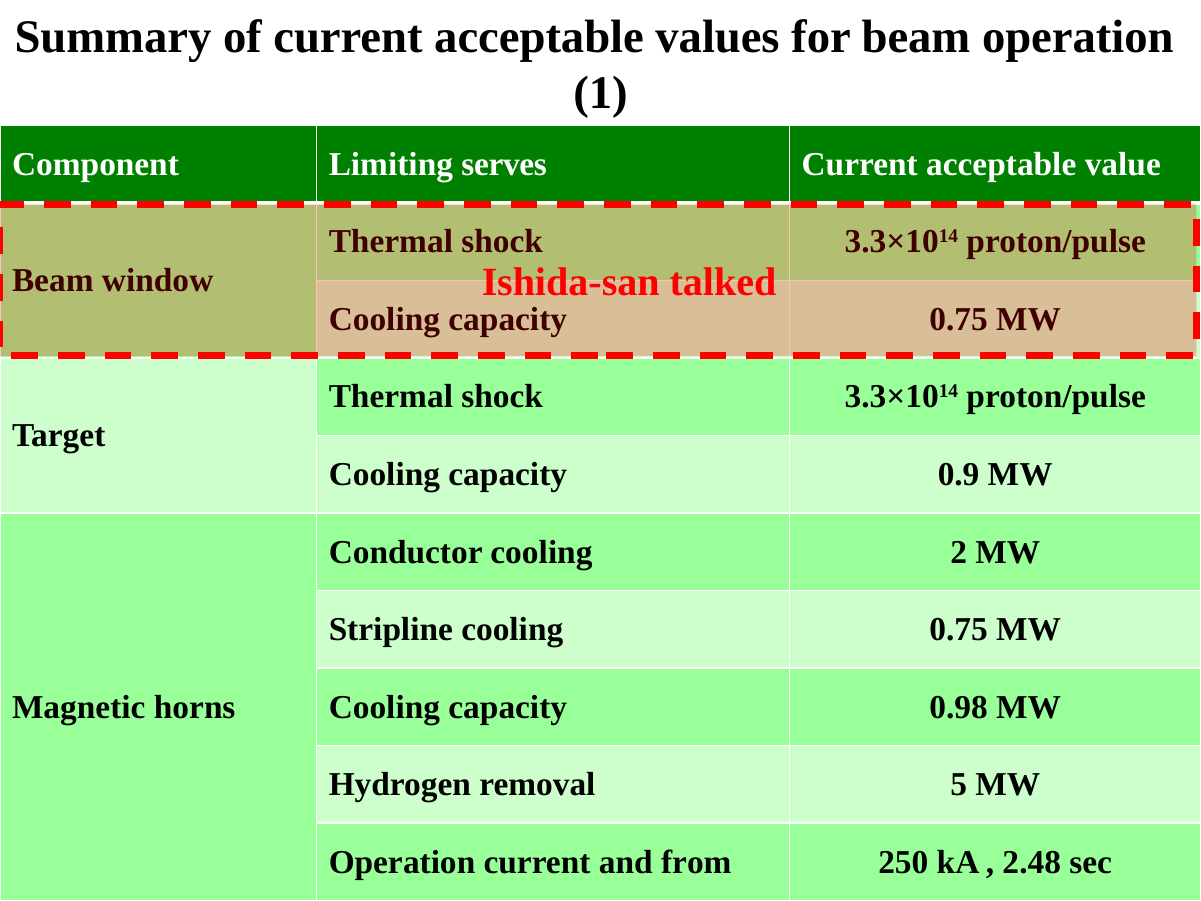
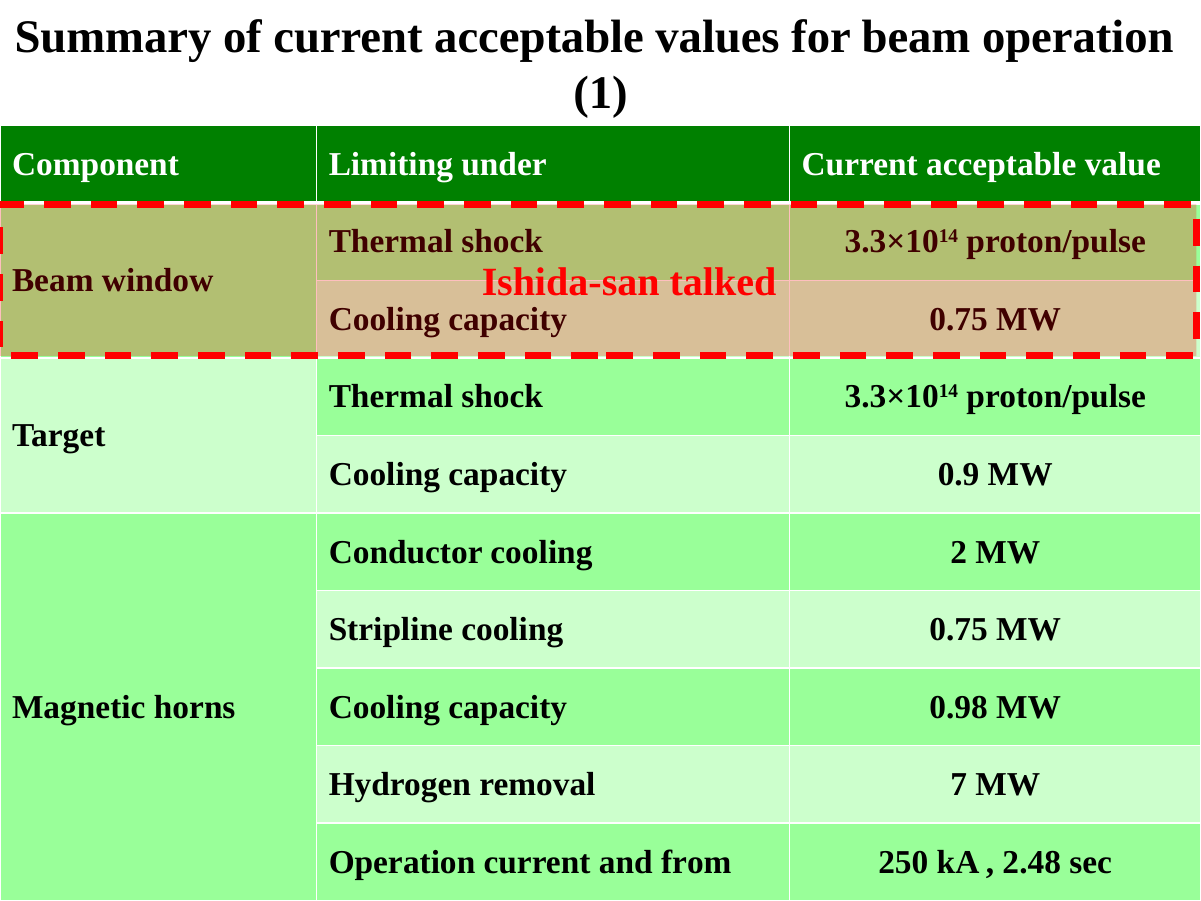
serves: serves -> under
5: 5 -> 7
